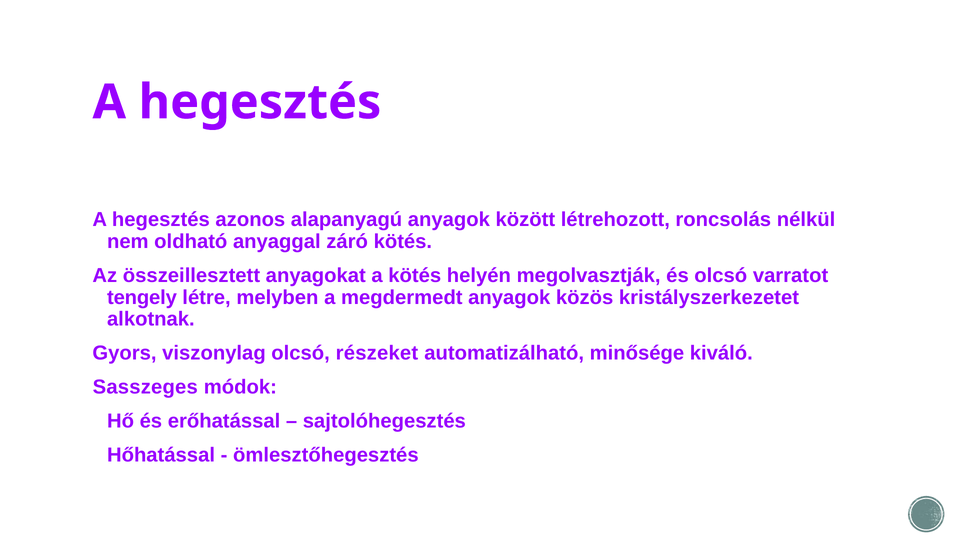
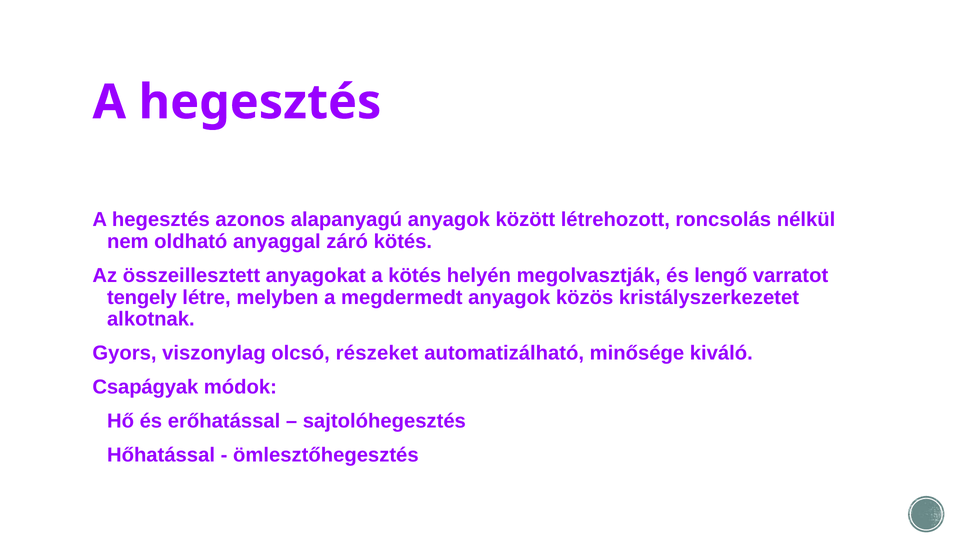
és olcsó: olcsó -> lengő
Sasszeges: Sasszeges -> Csapágyak
